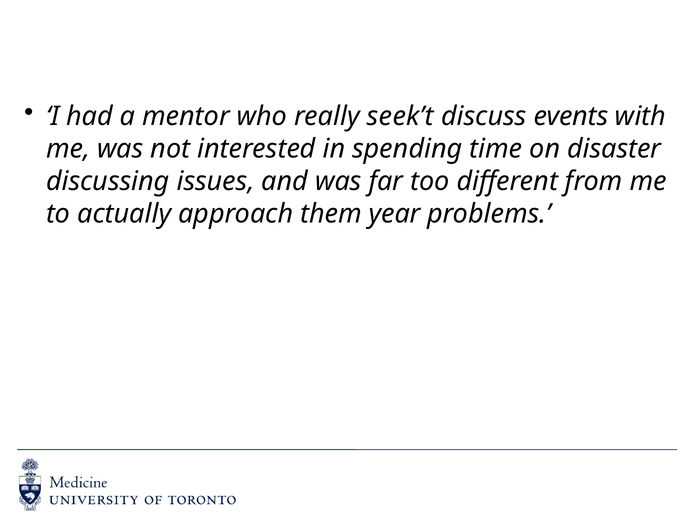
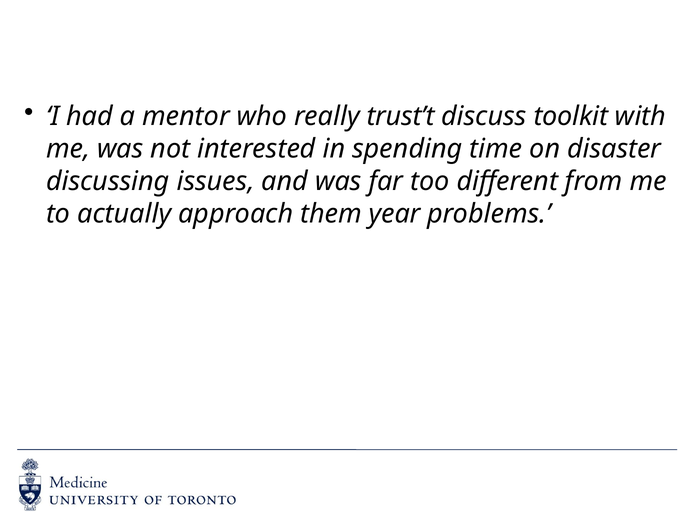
seek’t: seek’t -> trust’t
events: events -> toolkit
